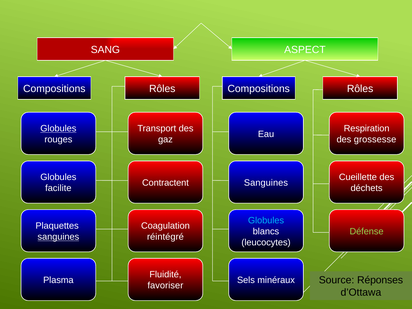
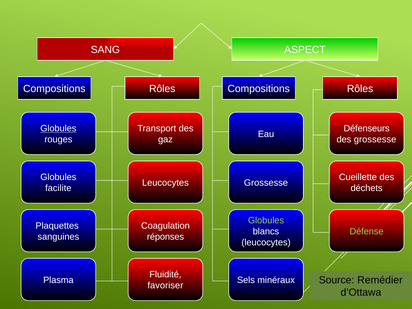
Respiration: Respiration -> Défenseurs
Contractent at (165, 183): Contractent -> Leucocytes
Sanguines at (266, 183): Sanguines -> Grossesse
Globules at (266, 220) colour: light blue -> light green
sanguines at (58, 237) underline: present -> none
réintégré: réintégré -> réponses
Réponses: Réponses -> Remédier
